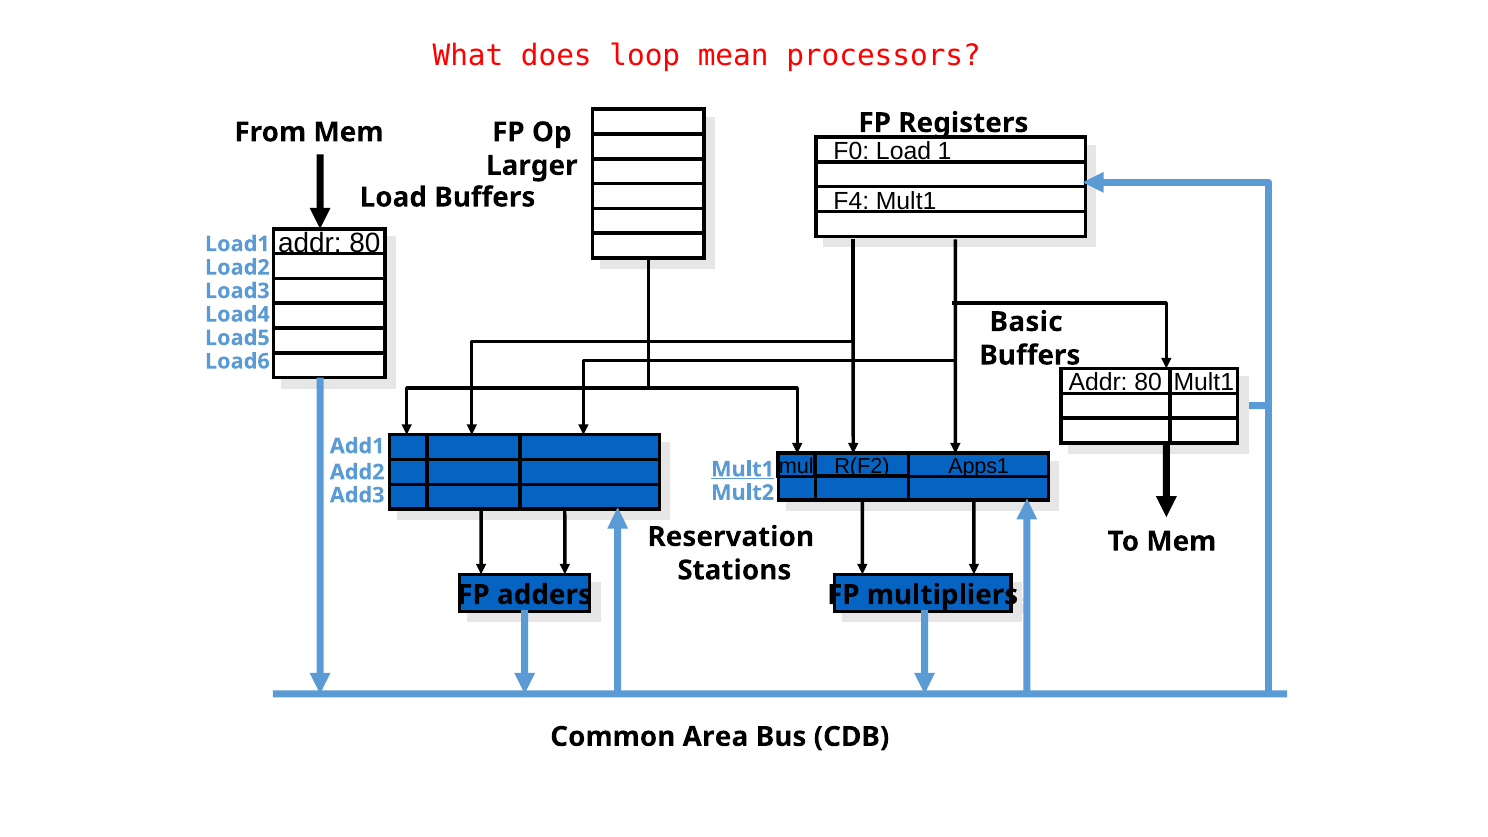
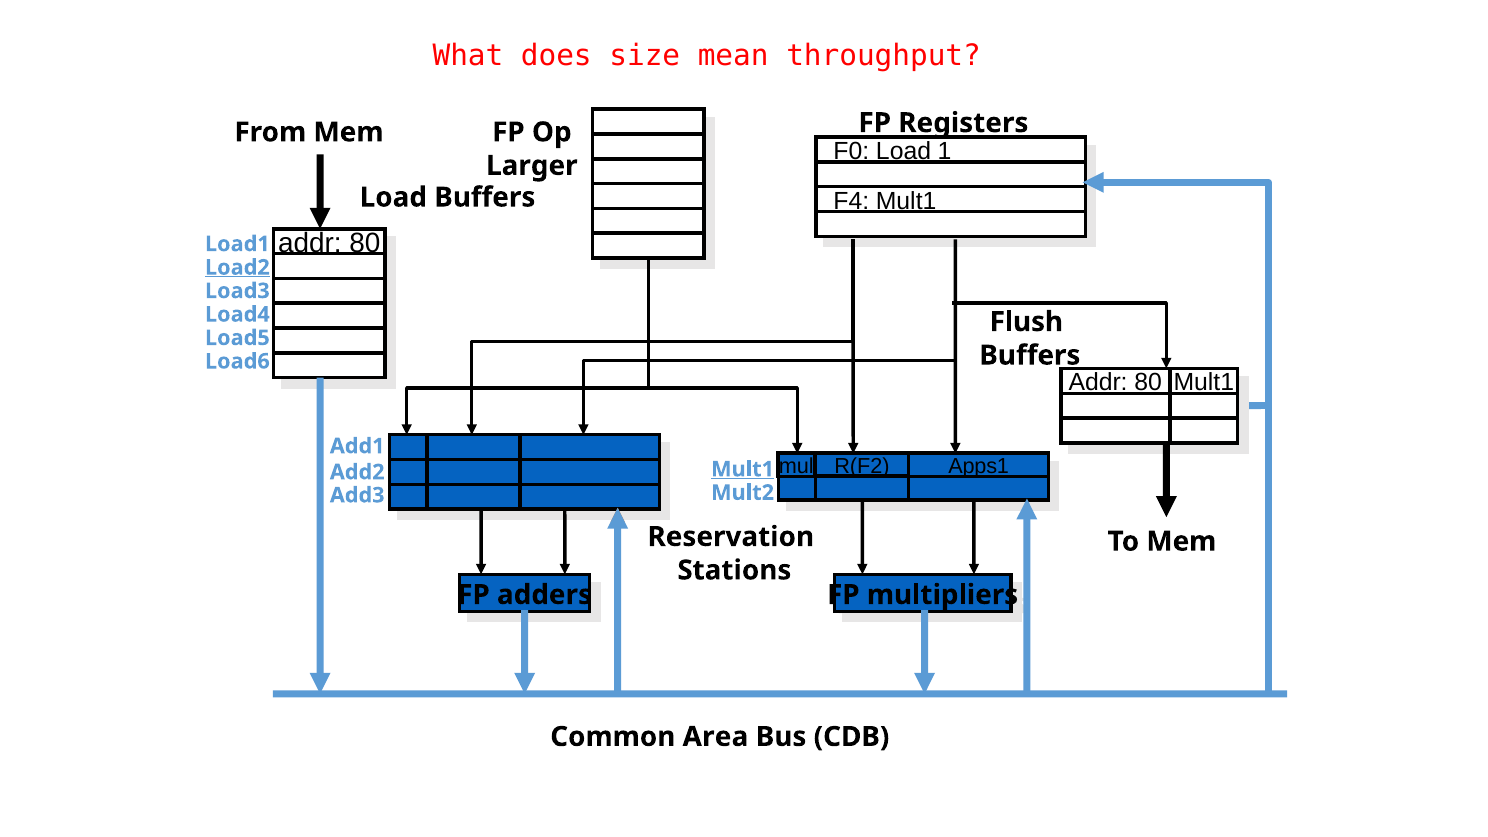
loop: loop -> size
processors: processors -> throughput
Load2 underline: none -> present
Basic: Basic -> Flush
